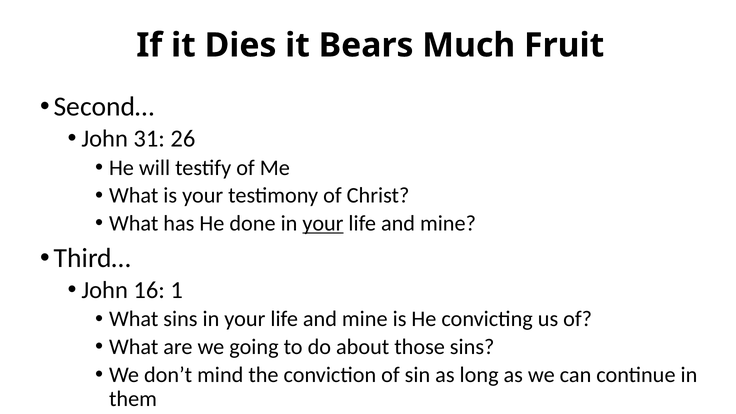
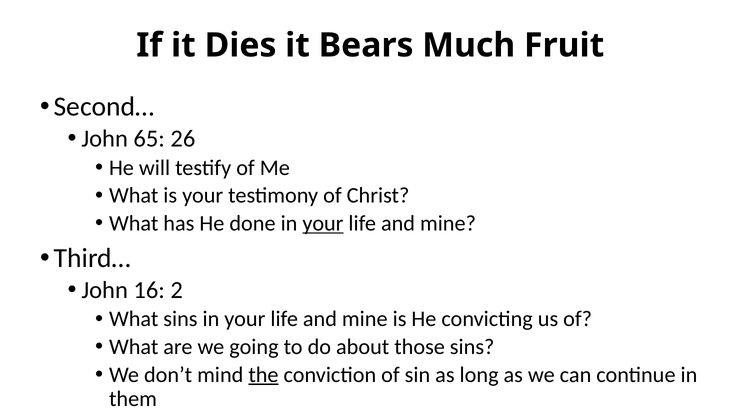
31: 31 -> 65
1: 1 -> 2
the underline: none -> present
